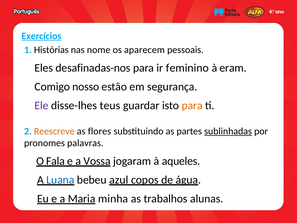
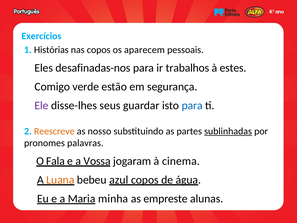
Exercícios underline: present -> none
nas nome: nome -> copos
feminino: feminino -> trabalhos
eram: eram -> estes
nosso: nosso -> verde
teus: teus -> seus
para at (192, 105) colour: orange -> blue
flores: flores -> nosso
aqueles: aqueles -> cinema
Luana colour: blue -> orange
trabalhos: trabalhos -> empreste
